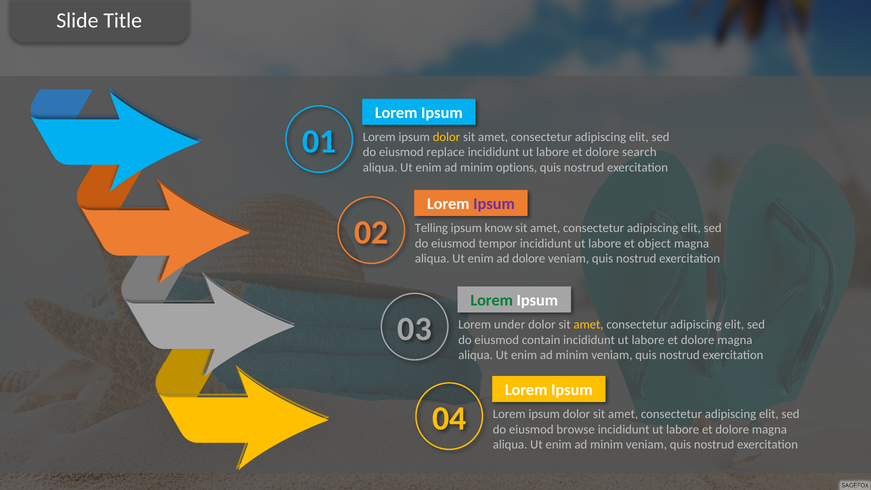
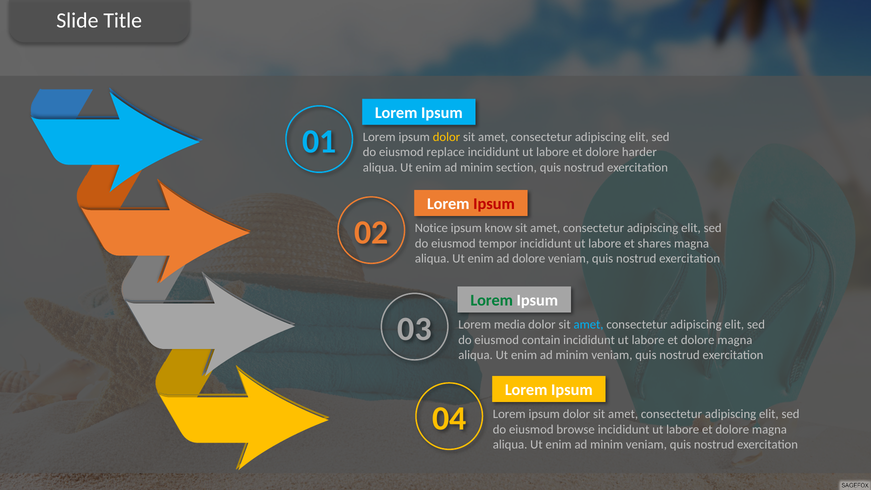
search: search -> harder
options: options -> section
Ipsum at (494, 204) colour: purple -> red
Telling: Telling -> Notice
object: object -> shares
under: under -> media
amet at (589, 325) colour: yellow -> light blue
